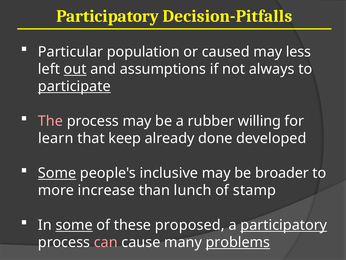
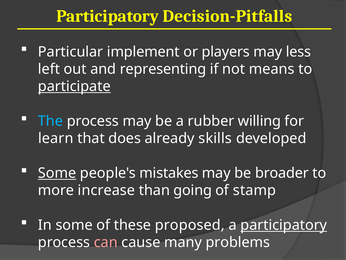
population: population -> implement
caused: caused -> players
out underline: present -> none
assumptions: assumptions -> representing
always: always -> means
The colour: pink -> light blue
keep: keep -> does
done: done -> skills
inclusive: inclusive -> mistakes
lunch: lunch -> going
some at (74, 225) underline: present -> none
problems underline: present -> none
